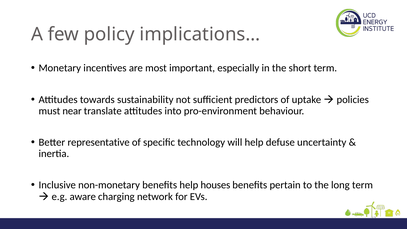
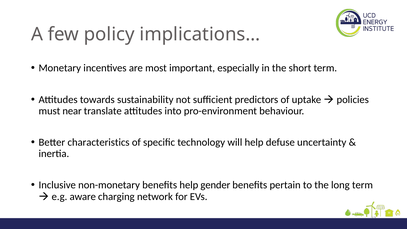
representative: representative -> characteristics
houses: houses -> gender
